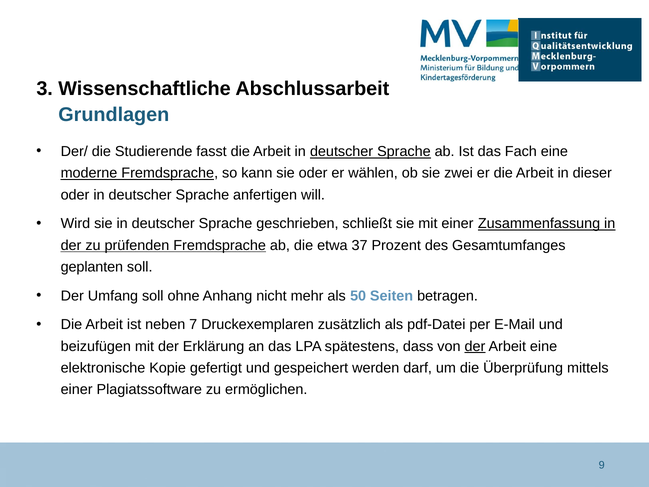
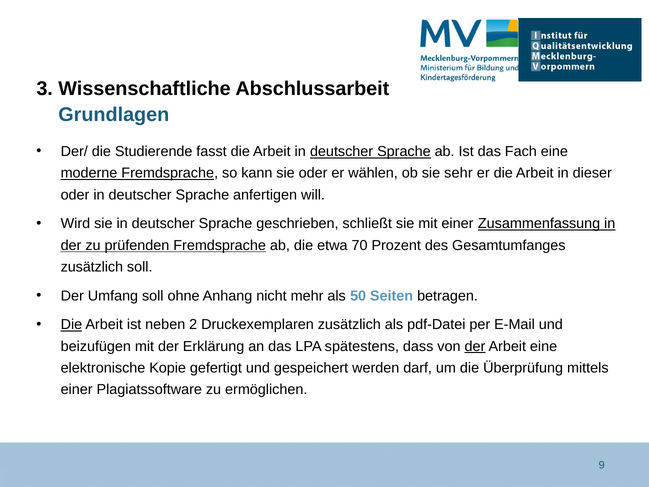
zwei: zwei -> sehr
37: 37 -> 70
geplanten at (92, 267): geplanten -> zusätzlich
Die at (71, 324) underline: none -> present
7: 7 -> 2
